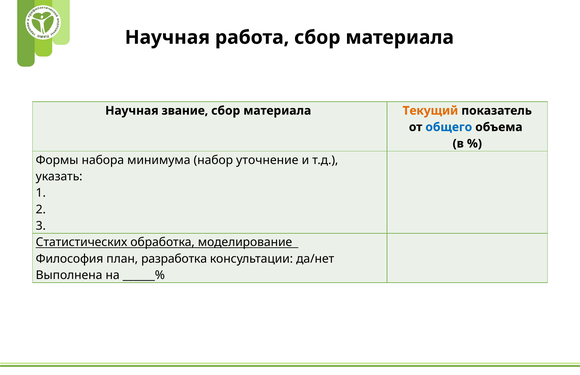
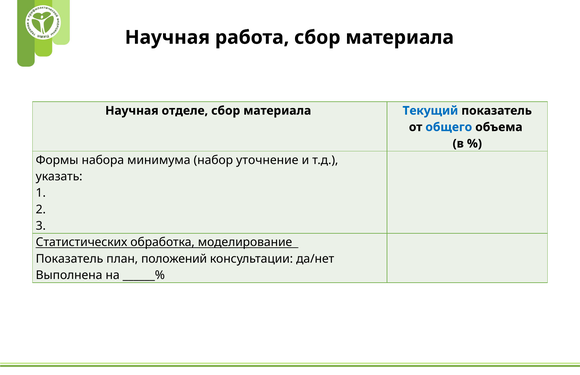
звание: звание -> отделе
Текущий colour: orange -> blue
Философия at (70, 259): Философия -> Показатель
разработка: разработка -> положений
